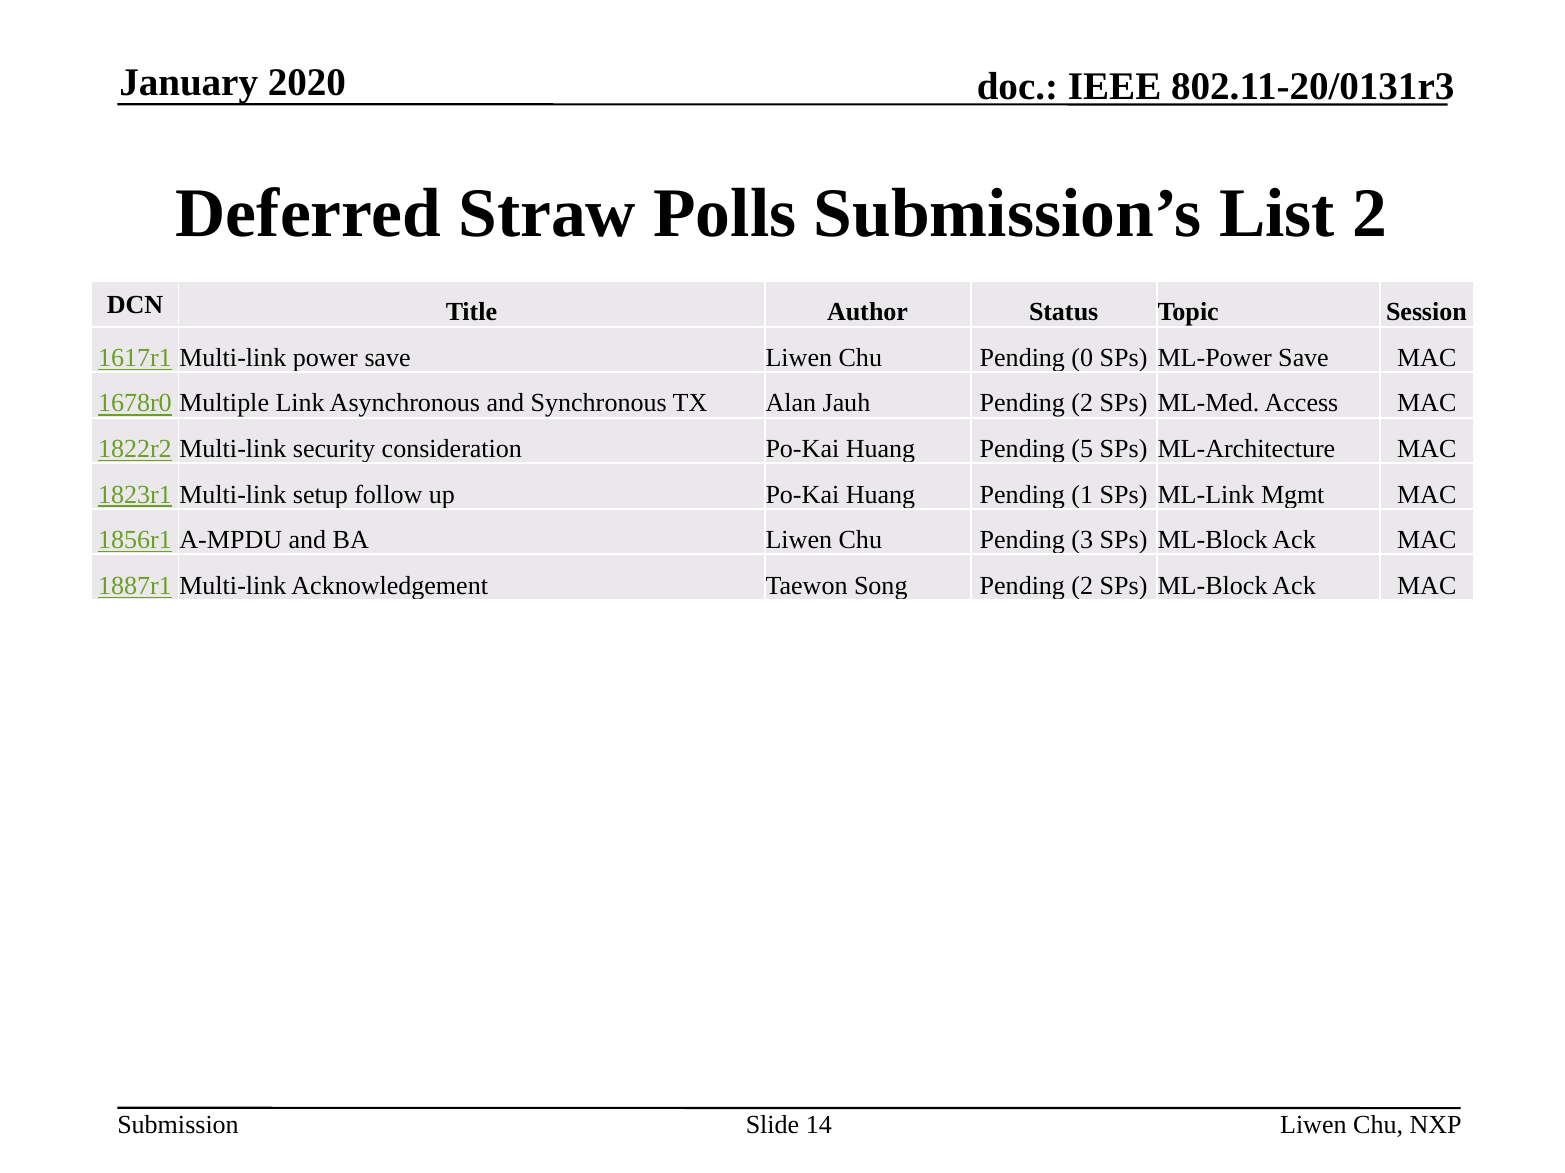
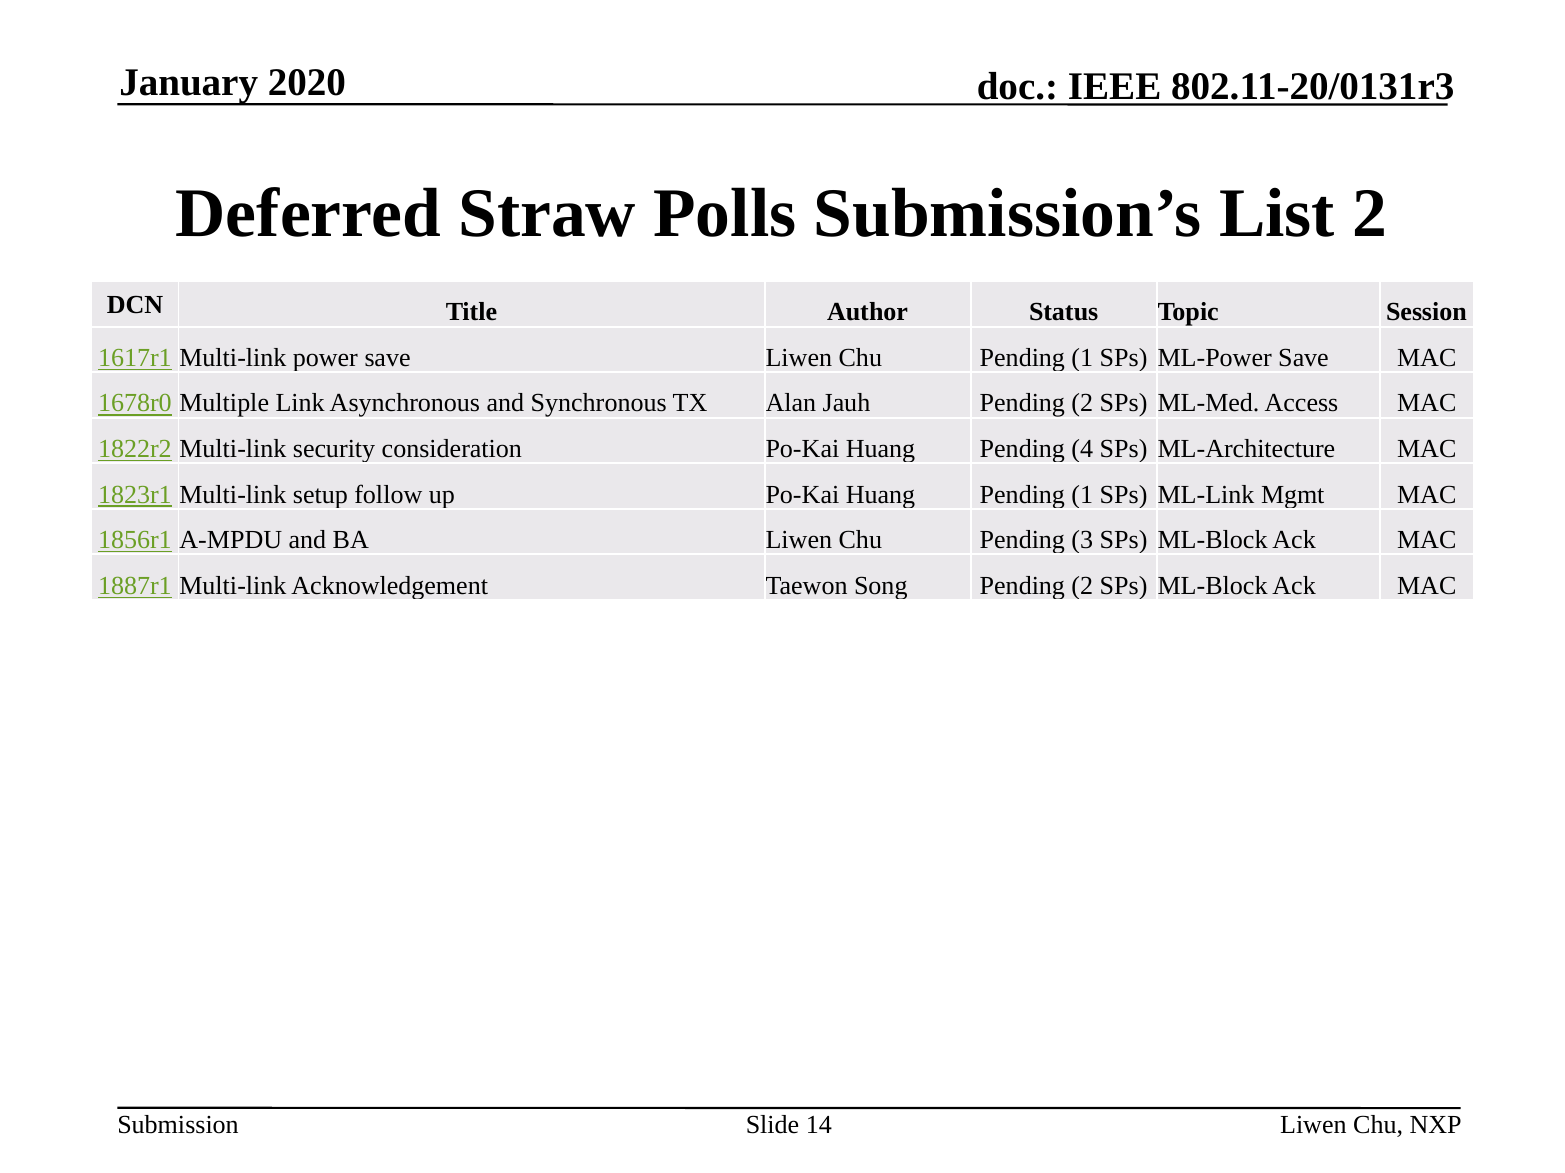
Chu Pending 0: 0 -> 1
5: 5 -> 4
